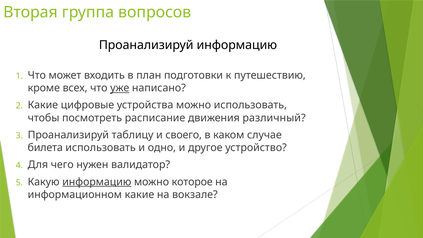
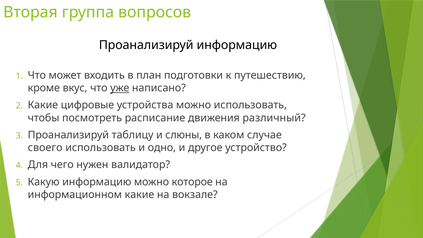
всех: всех -> вкус
своего: своего -> слюны
билета: билета -> своего
информацию at (97, 182) underline: present -> none
